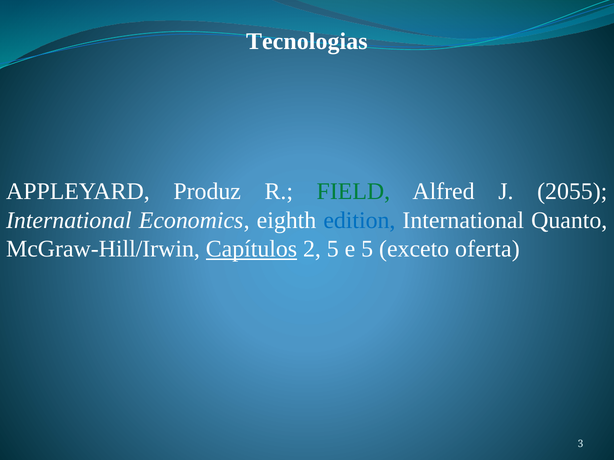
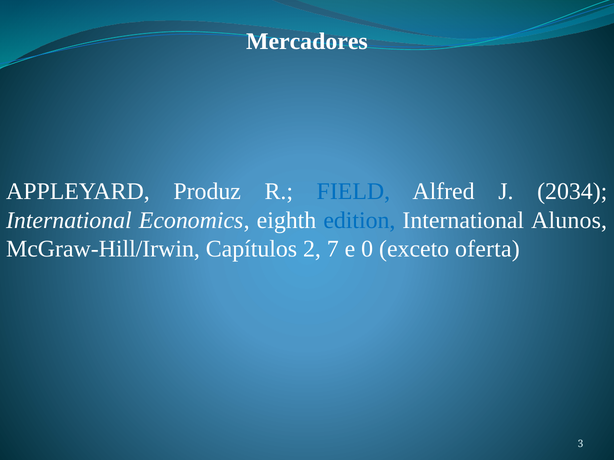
Tecnologias: Tecnologias -> Mercadores
FIELD colour: green -> blue
2055: 2055 -> 2034
Quanto: Quanto -> Alunos
Capítulos underline: present -> none
2 5: 5 -> 7
e 5: 5 -> 0
